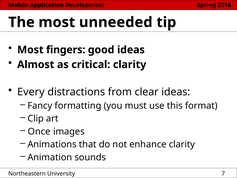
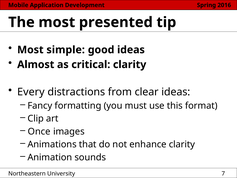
unneeded: unneeded -> presented
fingers: fingers -> simple
